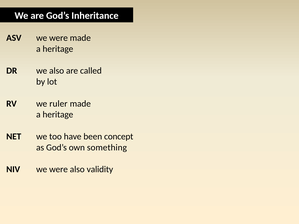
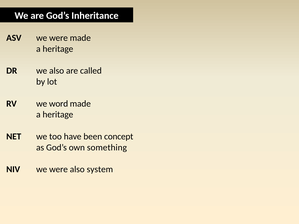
ruler: ruler -> word
validity: validity -> system
